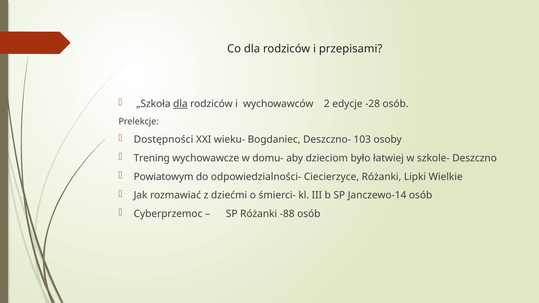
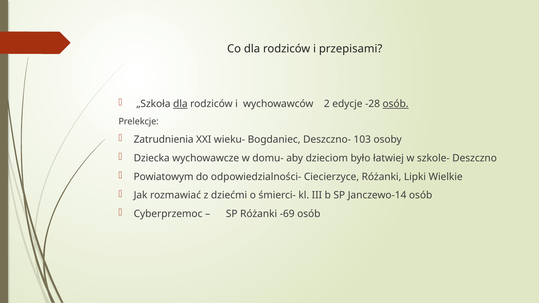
osób at (396, 104) underline: none -> present
Dostępności: Dostępności -> Zatrudnienia
Trening: Trening -> Dziecka
-88: -88 -> -69
